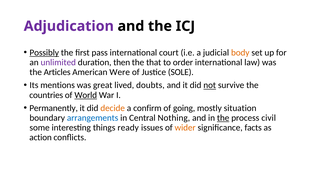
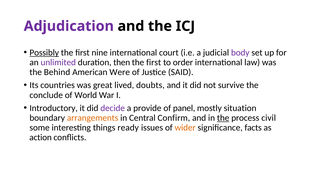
pass: pass -> nine
body colour: orange -> purple
that at (154, 62): that -> first
Articles: Articles -> Behind
SOLE: SOLE -> SAID
mentions: mentions -> countries
not underline: present -> none
countries: countries -> conclude
World underline: present -> none
Permanently: Permanently -> Introductory
decide colour: orange -> purple
confirm: confirm -> provide
going: going -> panel
arrangements colour: blue -> orange
Nothing: Nothing -> Confirm
